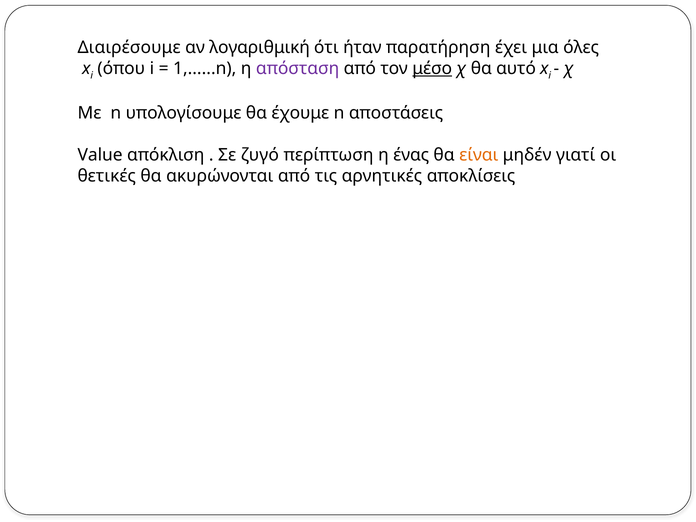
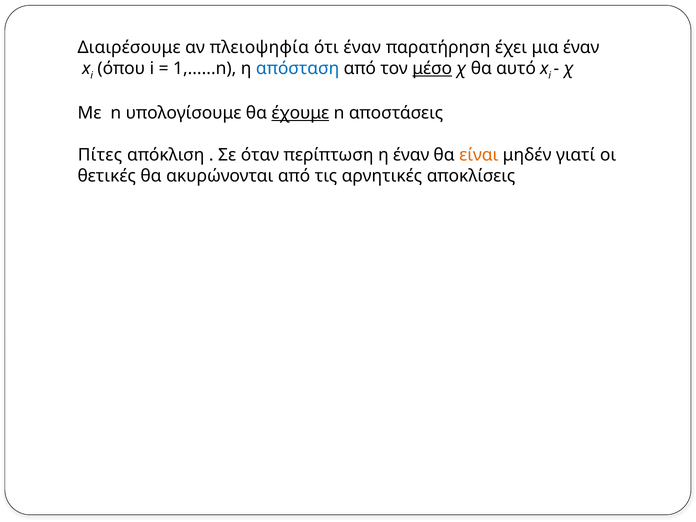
λογαριθμική: λογαριθμική -> πλειοψηφία
ότι ήταν: ήταν -> έναν
μια όλες: όλες -> έναν
απόσταση colour: purple -> blue
έχουμε underline: none -> present
Value: Value -> Πίτες
ζυγό: ζυγό -> όταν
η ένας: ένας -> έναν
